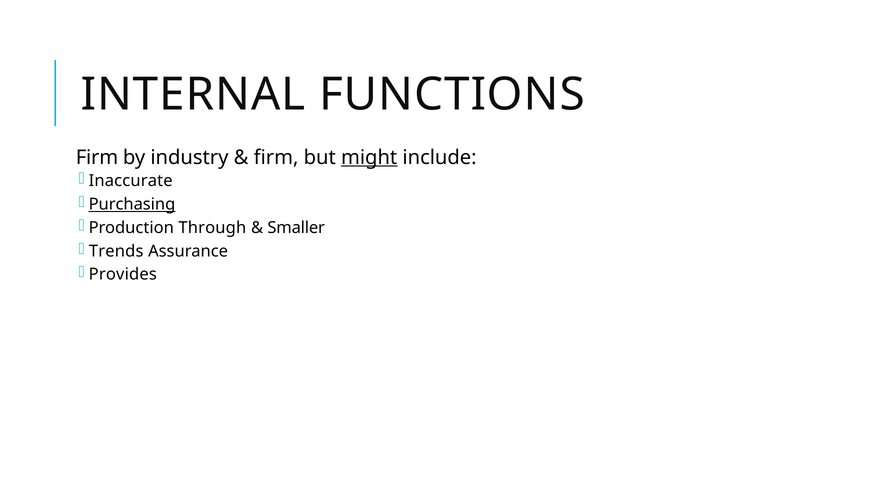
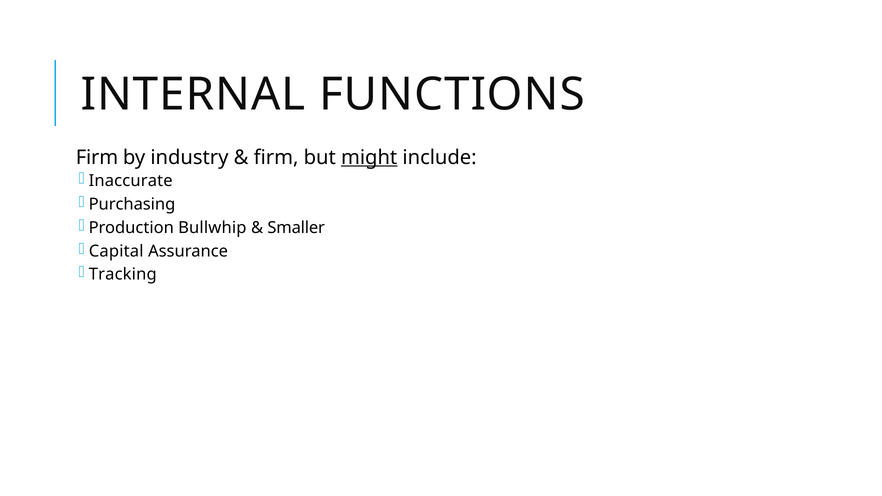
Purchasing underline: present -> none
Through: Through -> Bullwhip
Trends: Trends -> Capital
Provides: Provides -> Tracking
